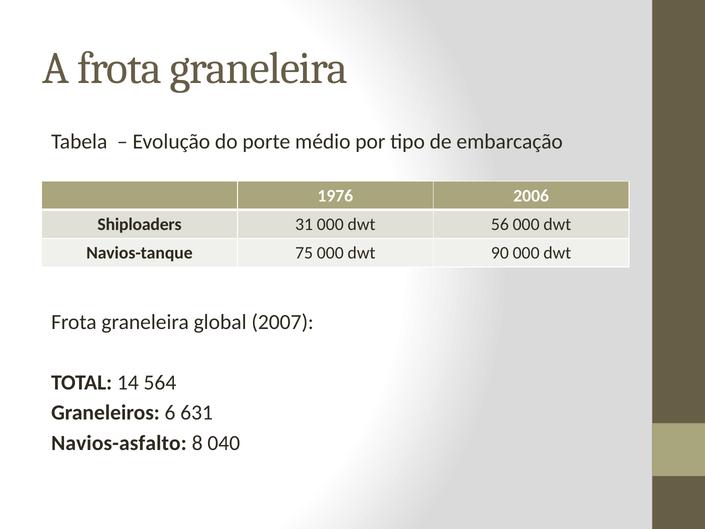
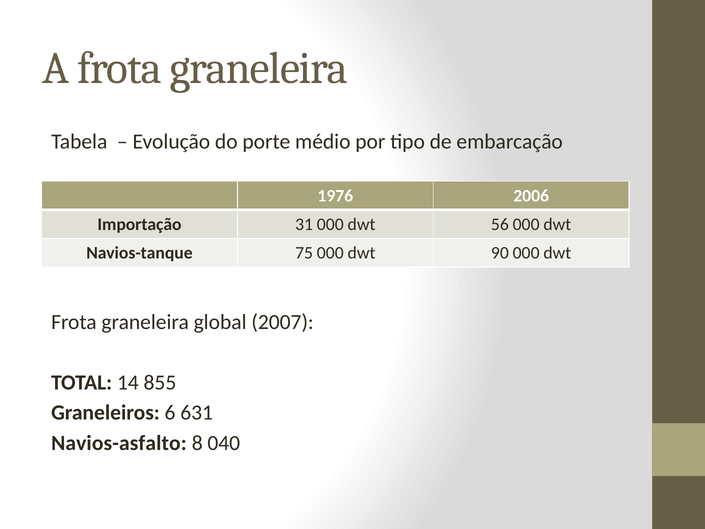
Shiploaders: Shiploaders -> Importação
564: 564 -> 855
